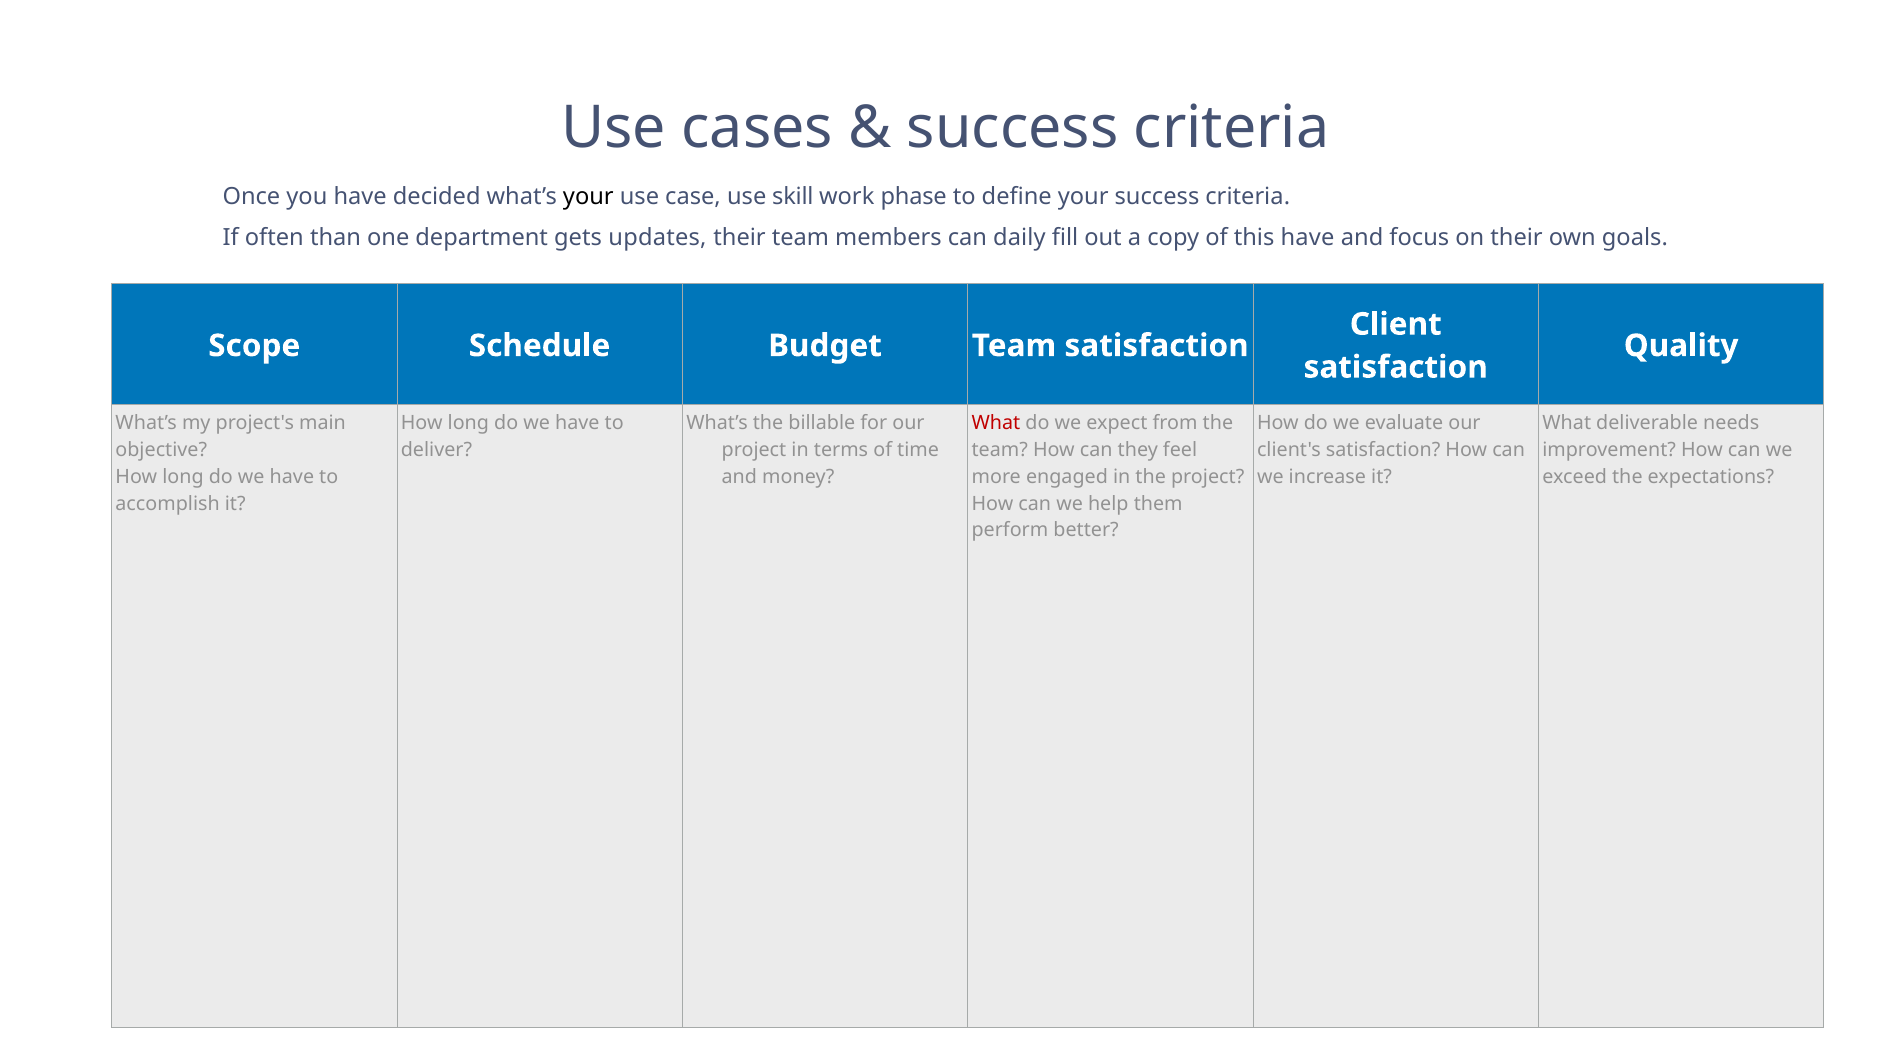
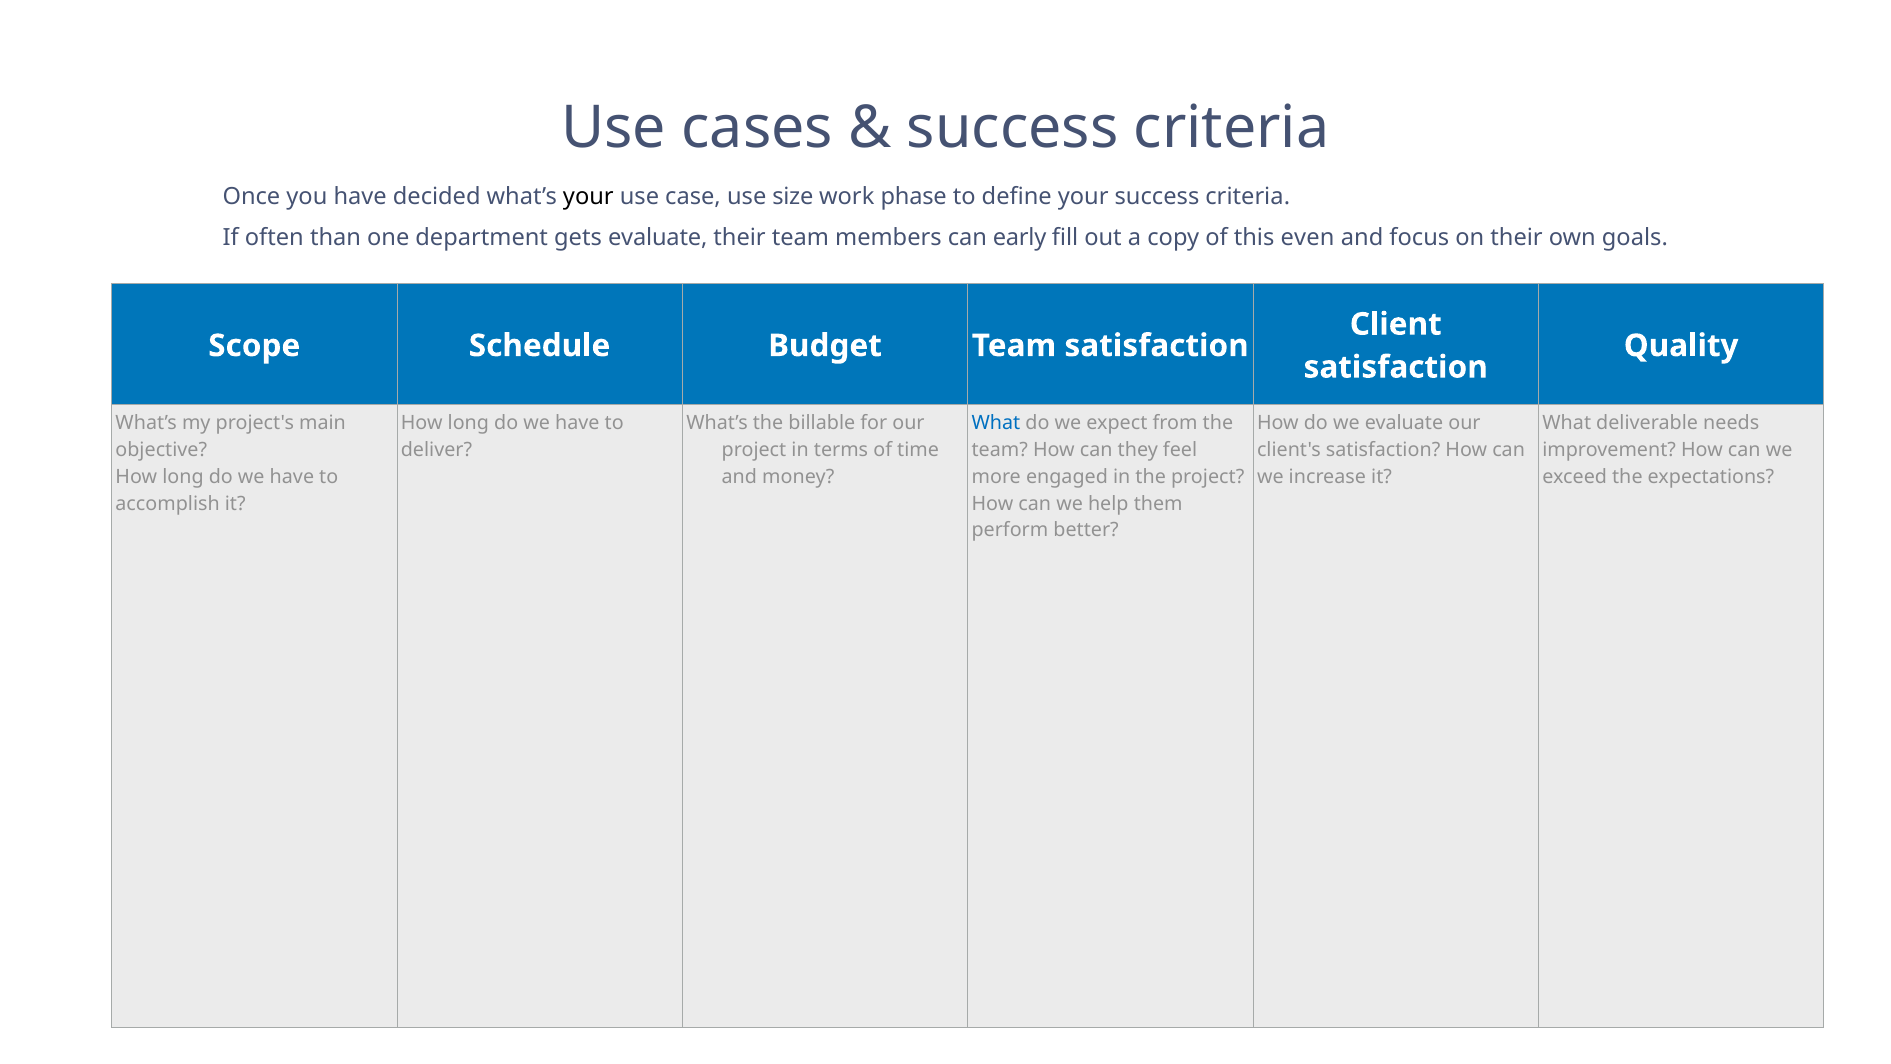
skill: skill -> size
gets updates: updates -> evaluate
daily: daily -> early
this have: have -> even
What at (996, 423) colour: red -> blue
